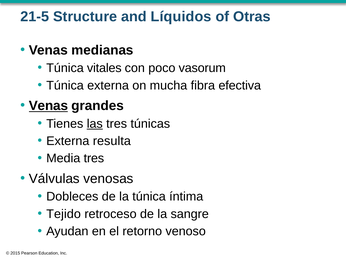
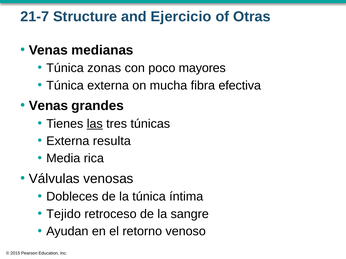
21-5: 21-5 -> 21-7
Líquidos: Líquidos -> Ejercicio
vitales: vitales -> zonas
vasorum: vasorum -> mayores
Venas at (48, 106) underline: present -> none
Media tres: tres -> rica
